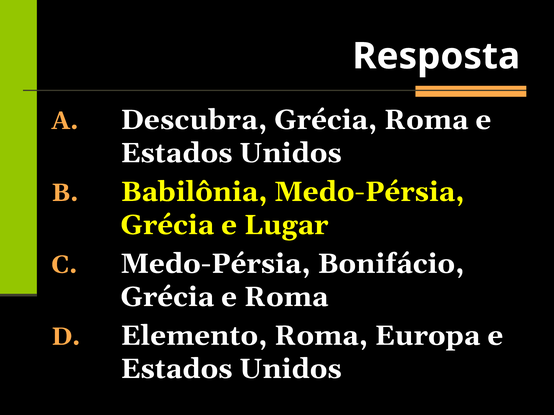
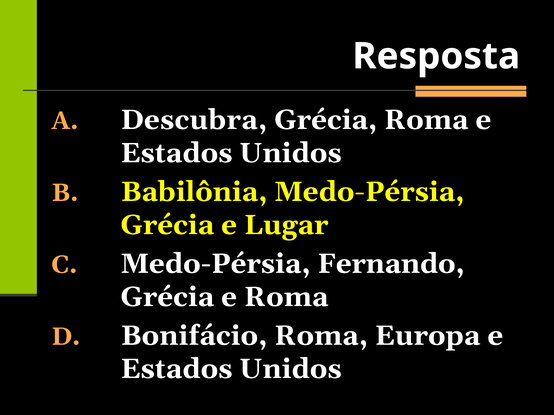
Bonifácio: Bonifácio -> Fernando
Elemento: Elemento -> Bonifácio
